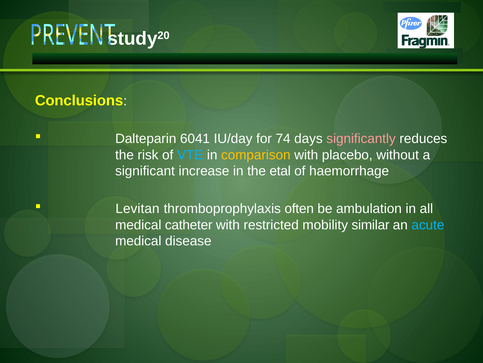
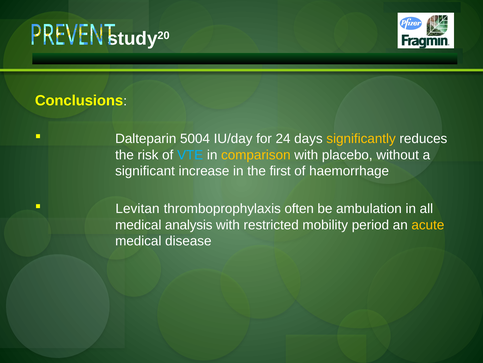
6041: 6041 -> 5004
74: 74 -> 24
significantly colour: pink -> yellow
etal: etal -> first
catheter: catheter -> analysis
similar: similar -> period
acute colour: light blue -> yellow
